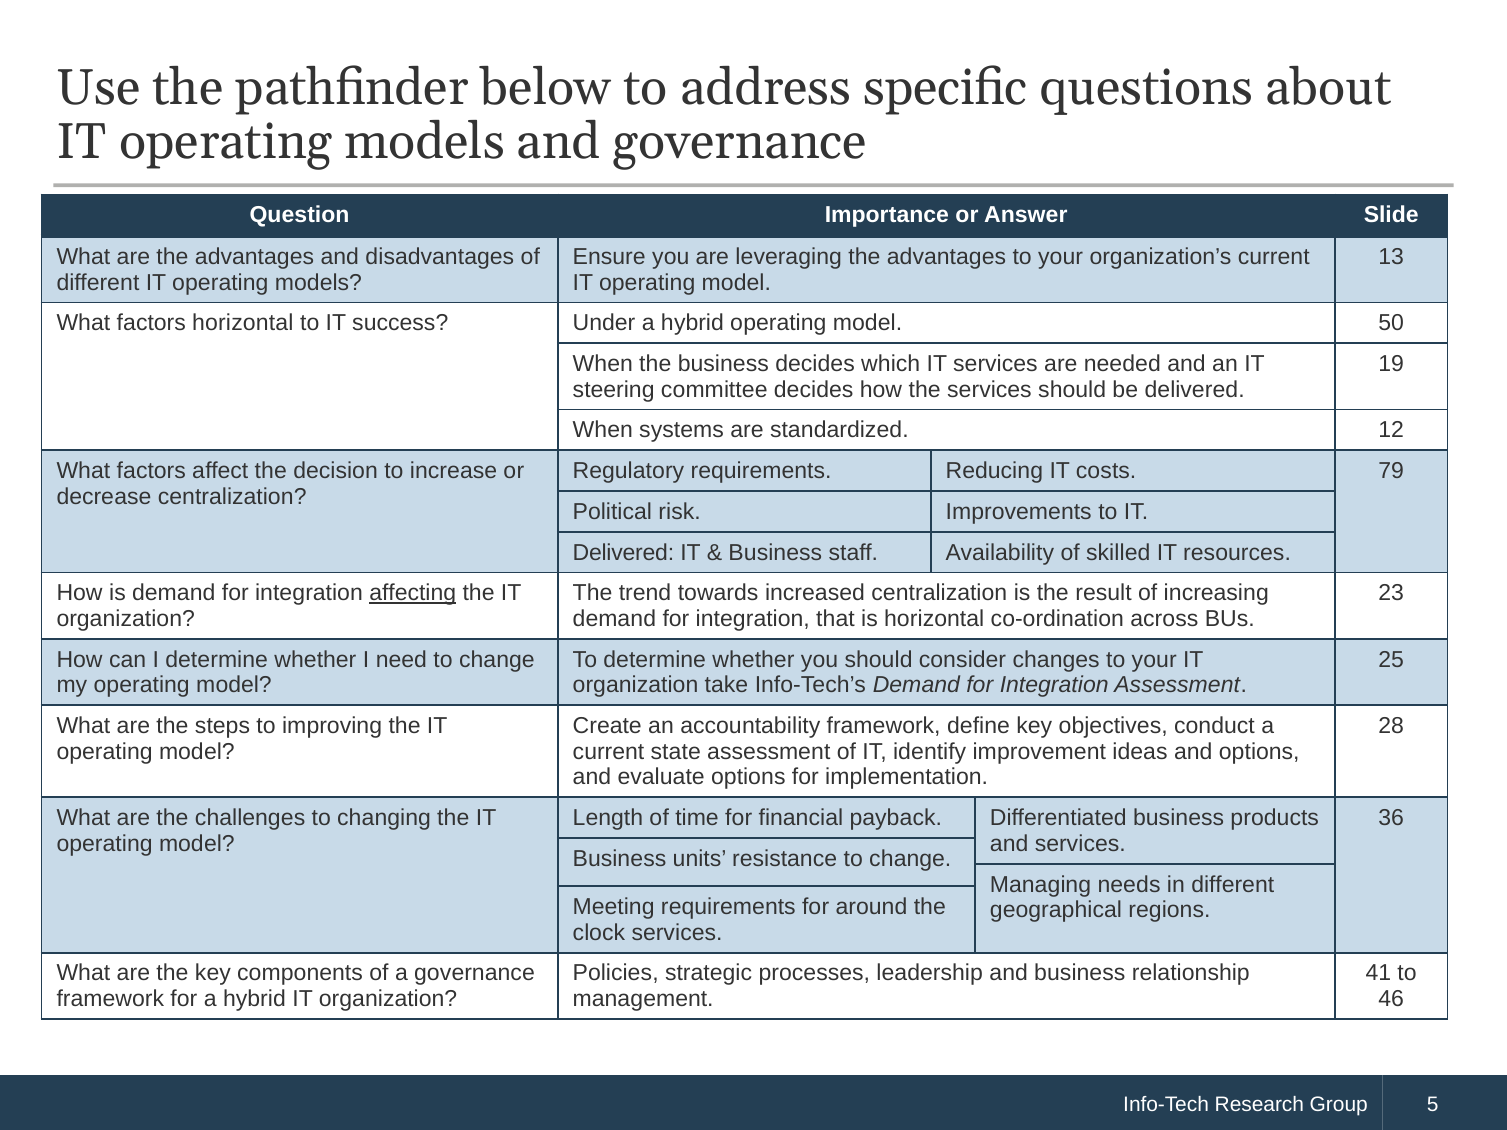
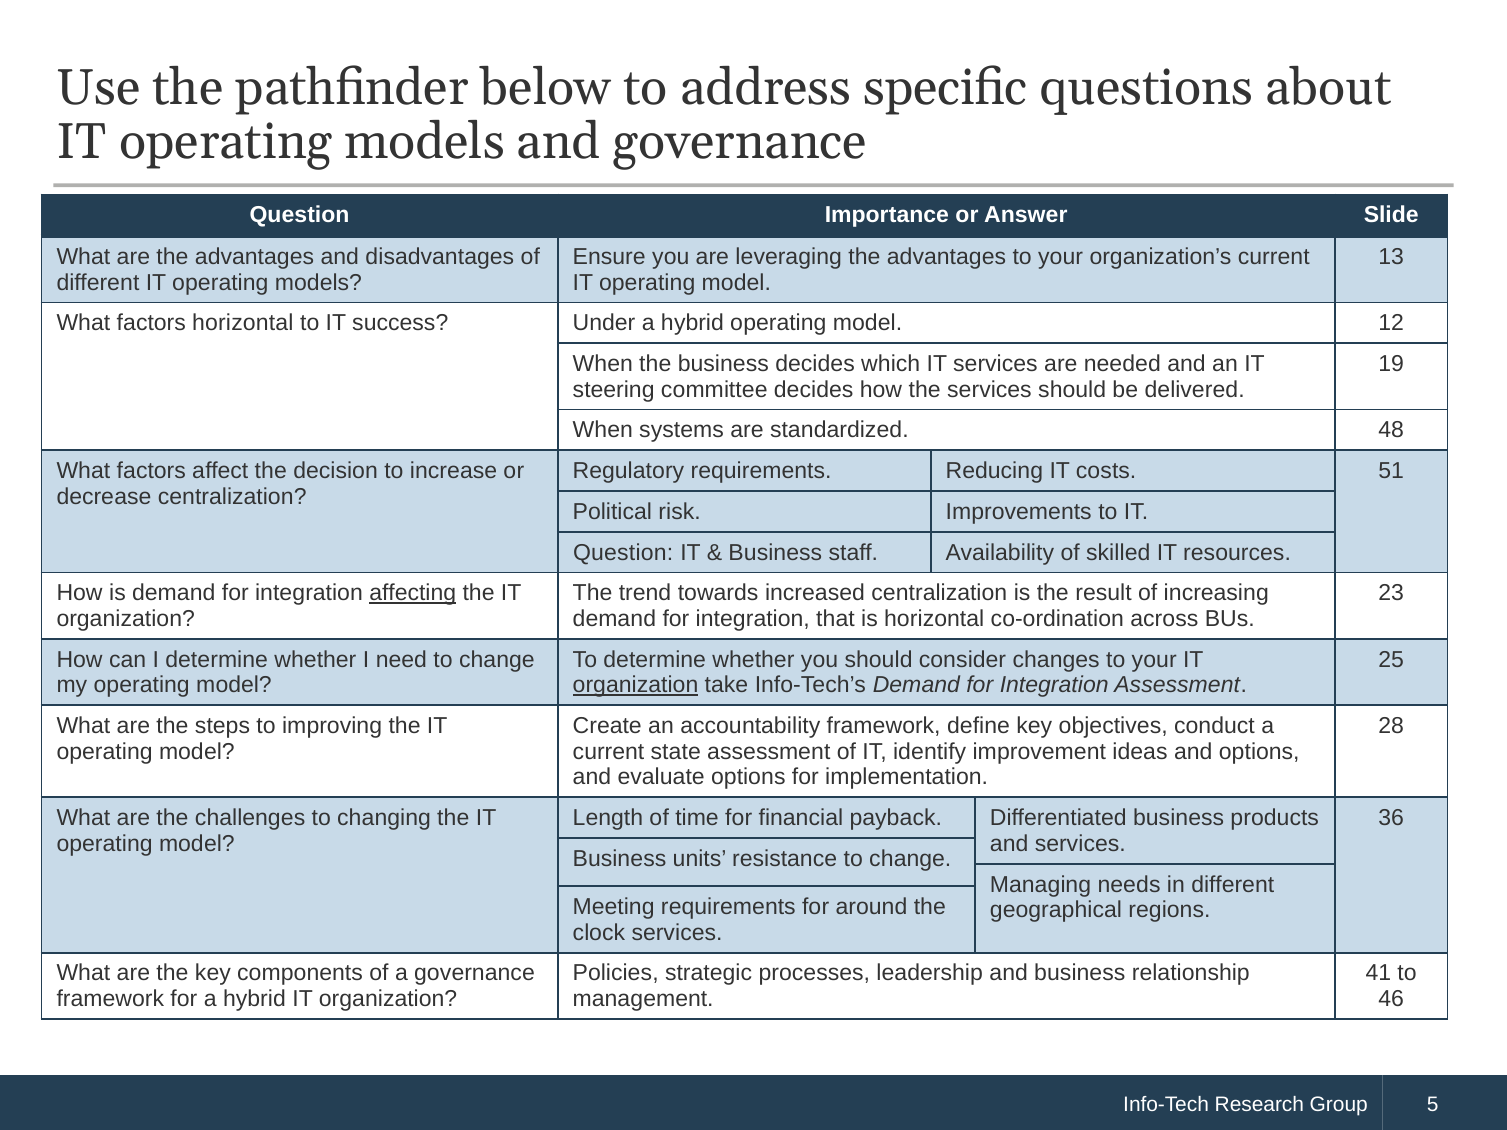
50: 50 -> 12
12: 12 -> 48
79: 79 -> 51
Delivered at (623, 553): Delivered -> Question
organization at (636, 685) underline: none -> present
